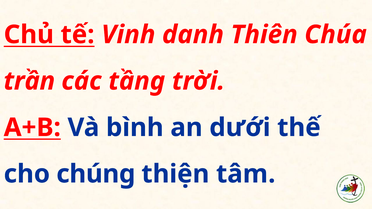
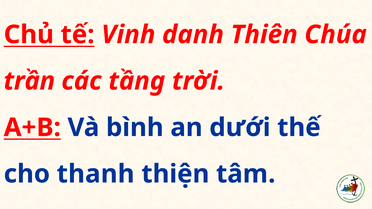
chúng: chúng -> thanh
